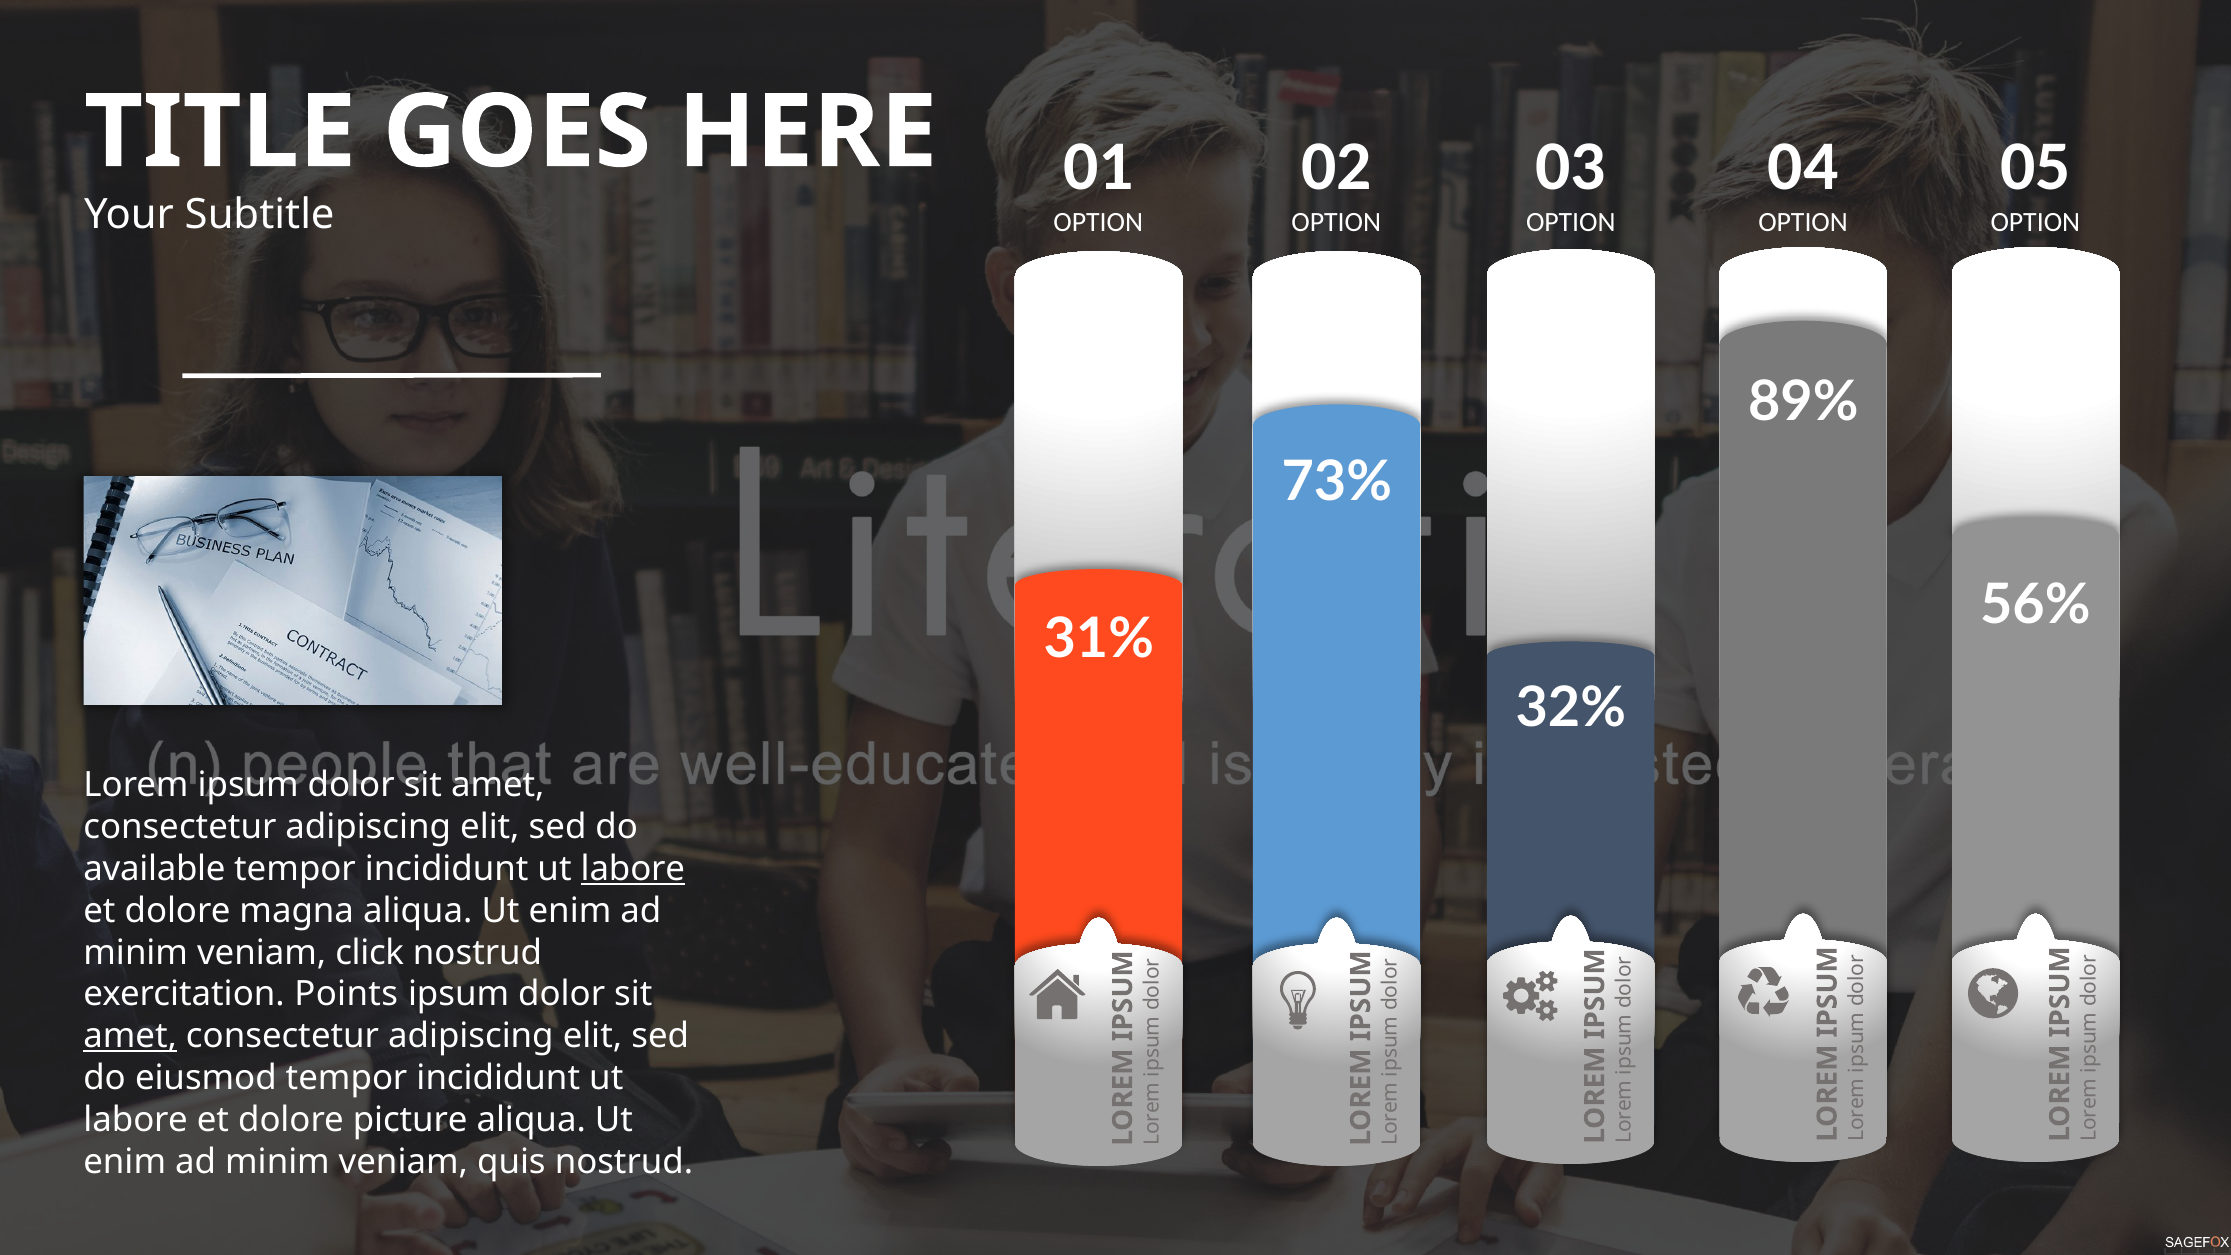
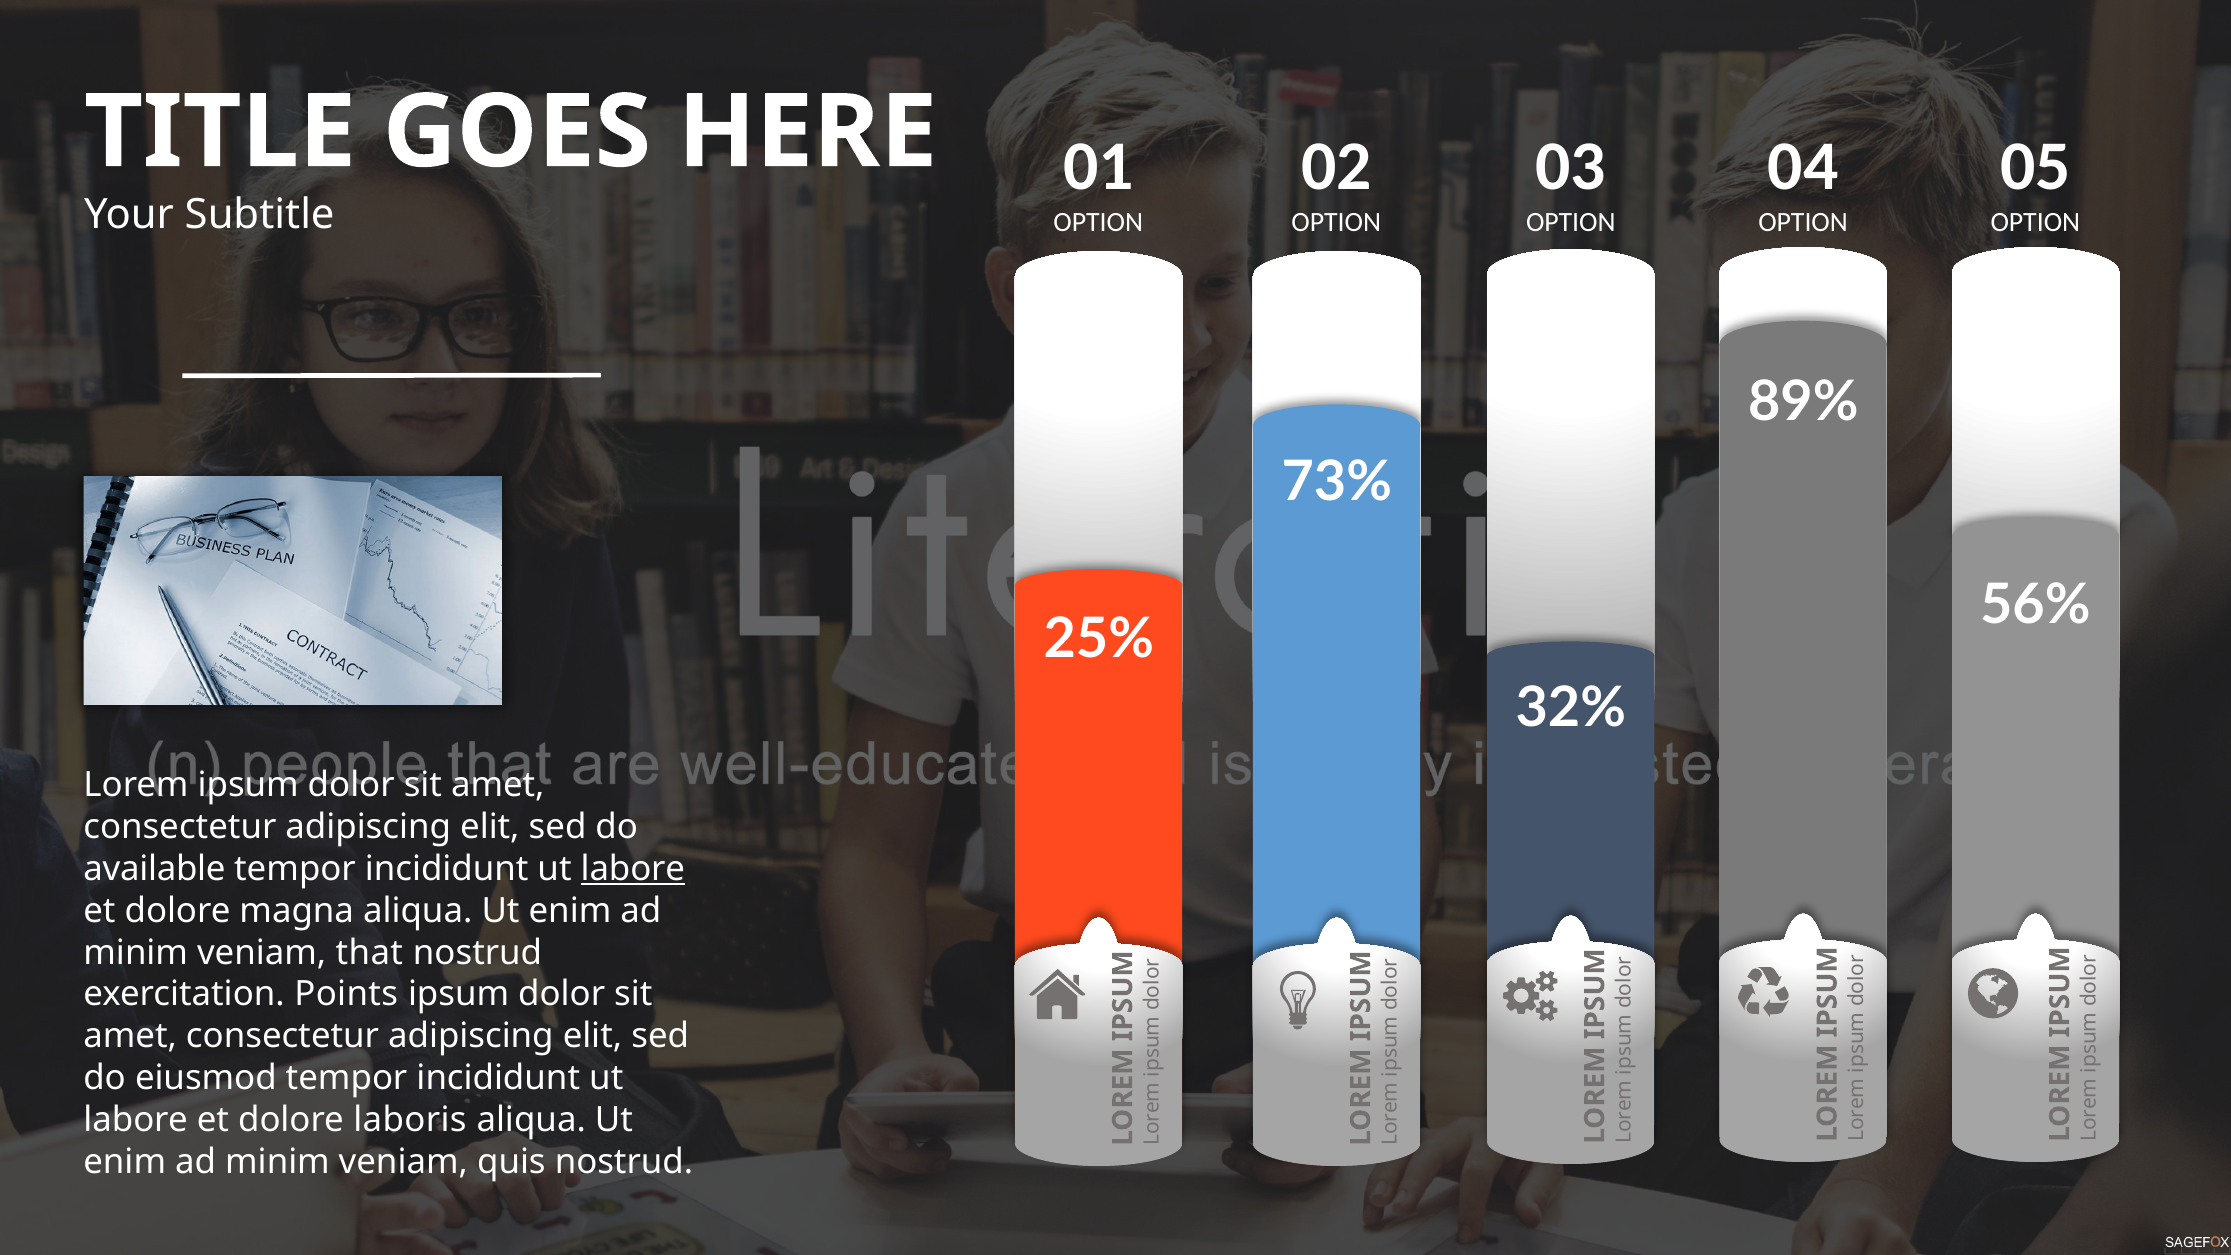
31%: 31% -> 25%
click: click -> that
amet at (130, 1036) underline: present -> none
picture: picture -> laboris
